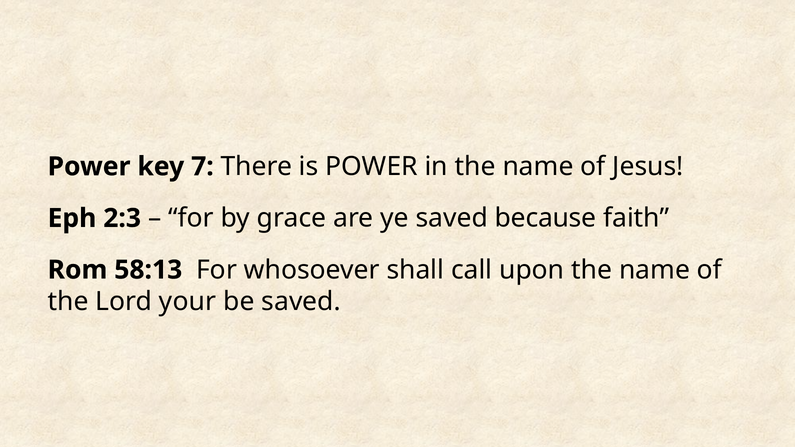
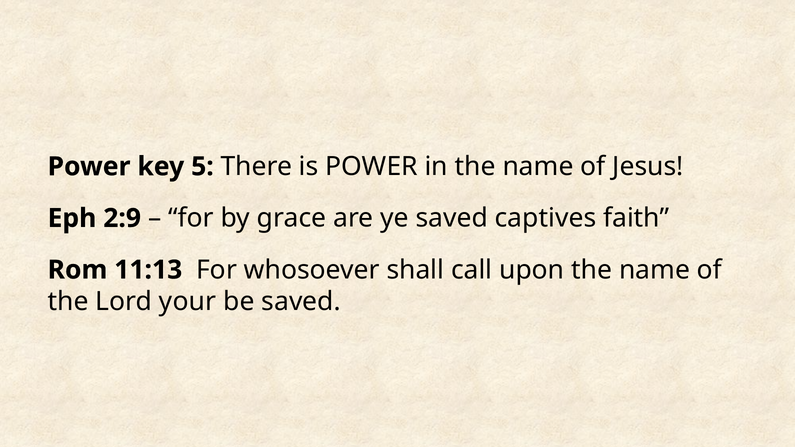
7: 7 -> 5
2:3: 2:3 -> 2:9
because: because -> captives
58:13: 58:13 -> 11:13
